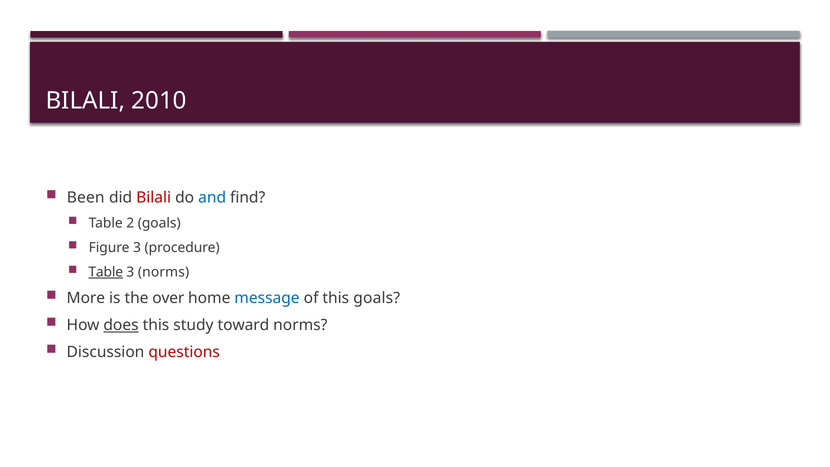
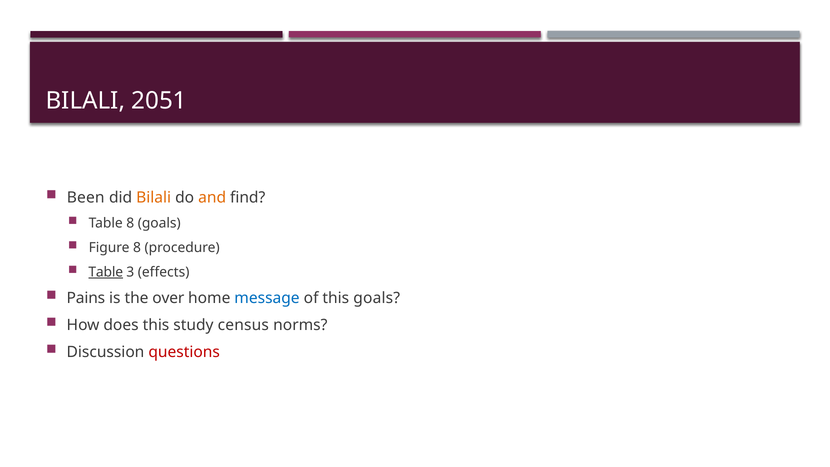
2010: 2010 -> 2051
Bilali at (154, 197) colour: red -> orange
and colour: blue -> orange
Table 2: 2 -> 8
Figure 3: 3 -> 8
3 norms: norms -> effects
More: More -> Pains
does underline: present -> none
toward: toward -> census
